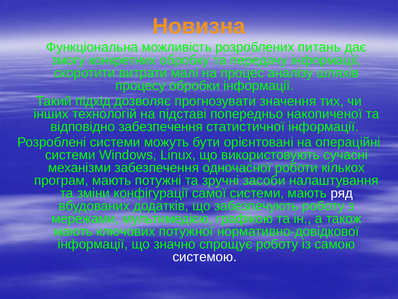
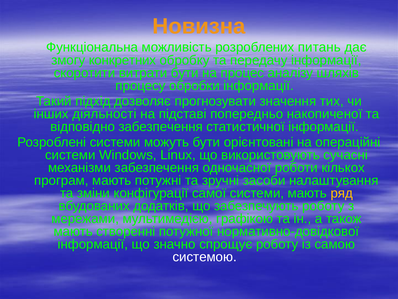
витрати малі: малі -> бути
технологій: технологій -> діяльності
ряд colour: white -> yellow
ключових: ключових -> створенні
